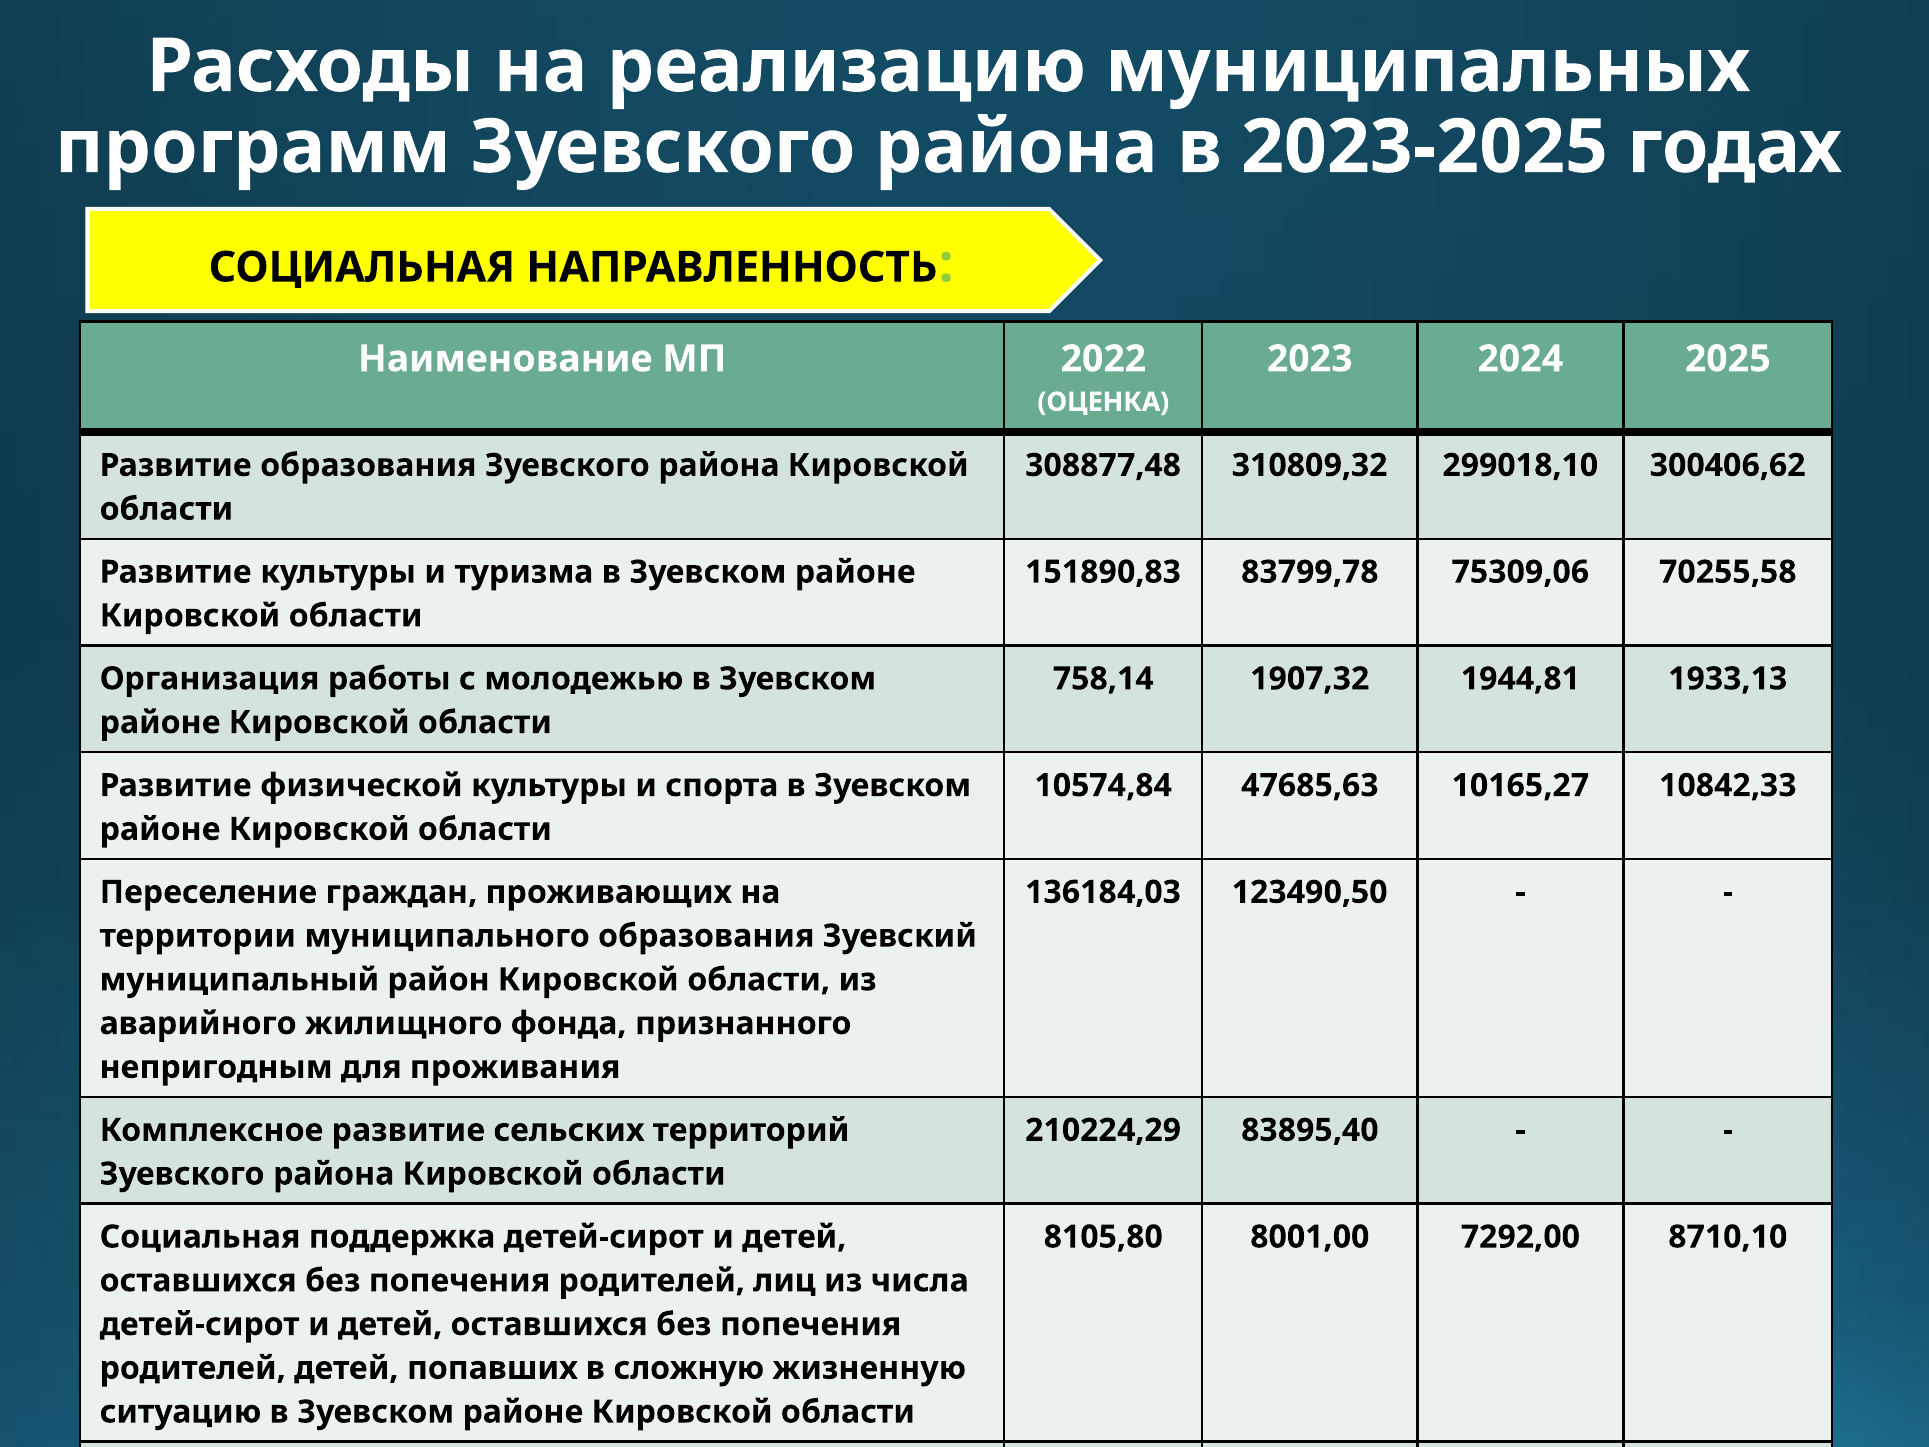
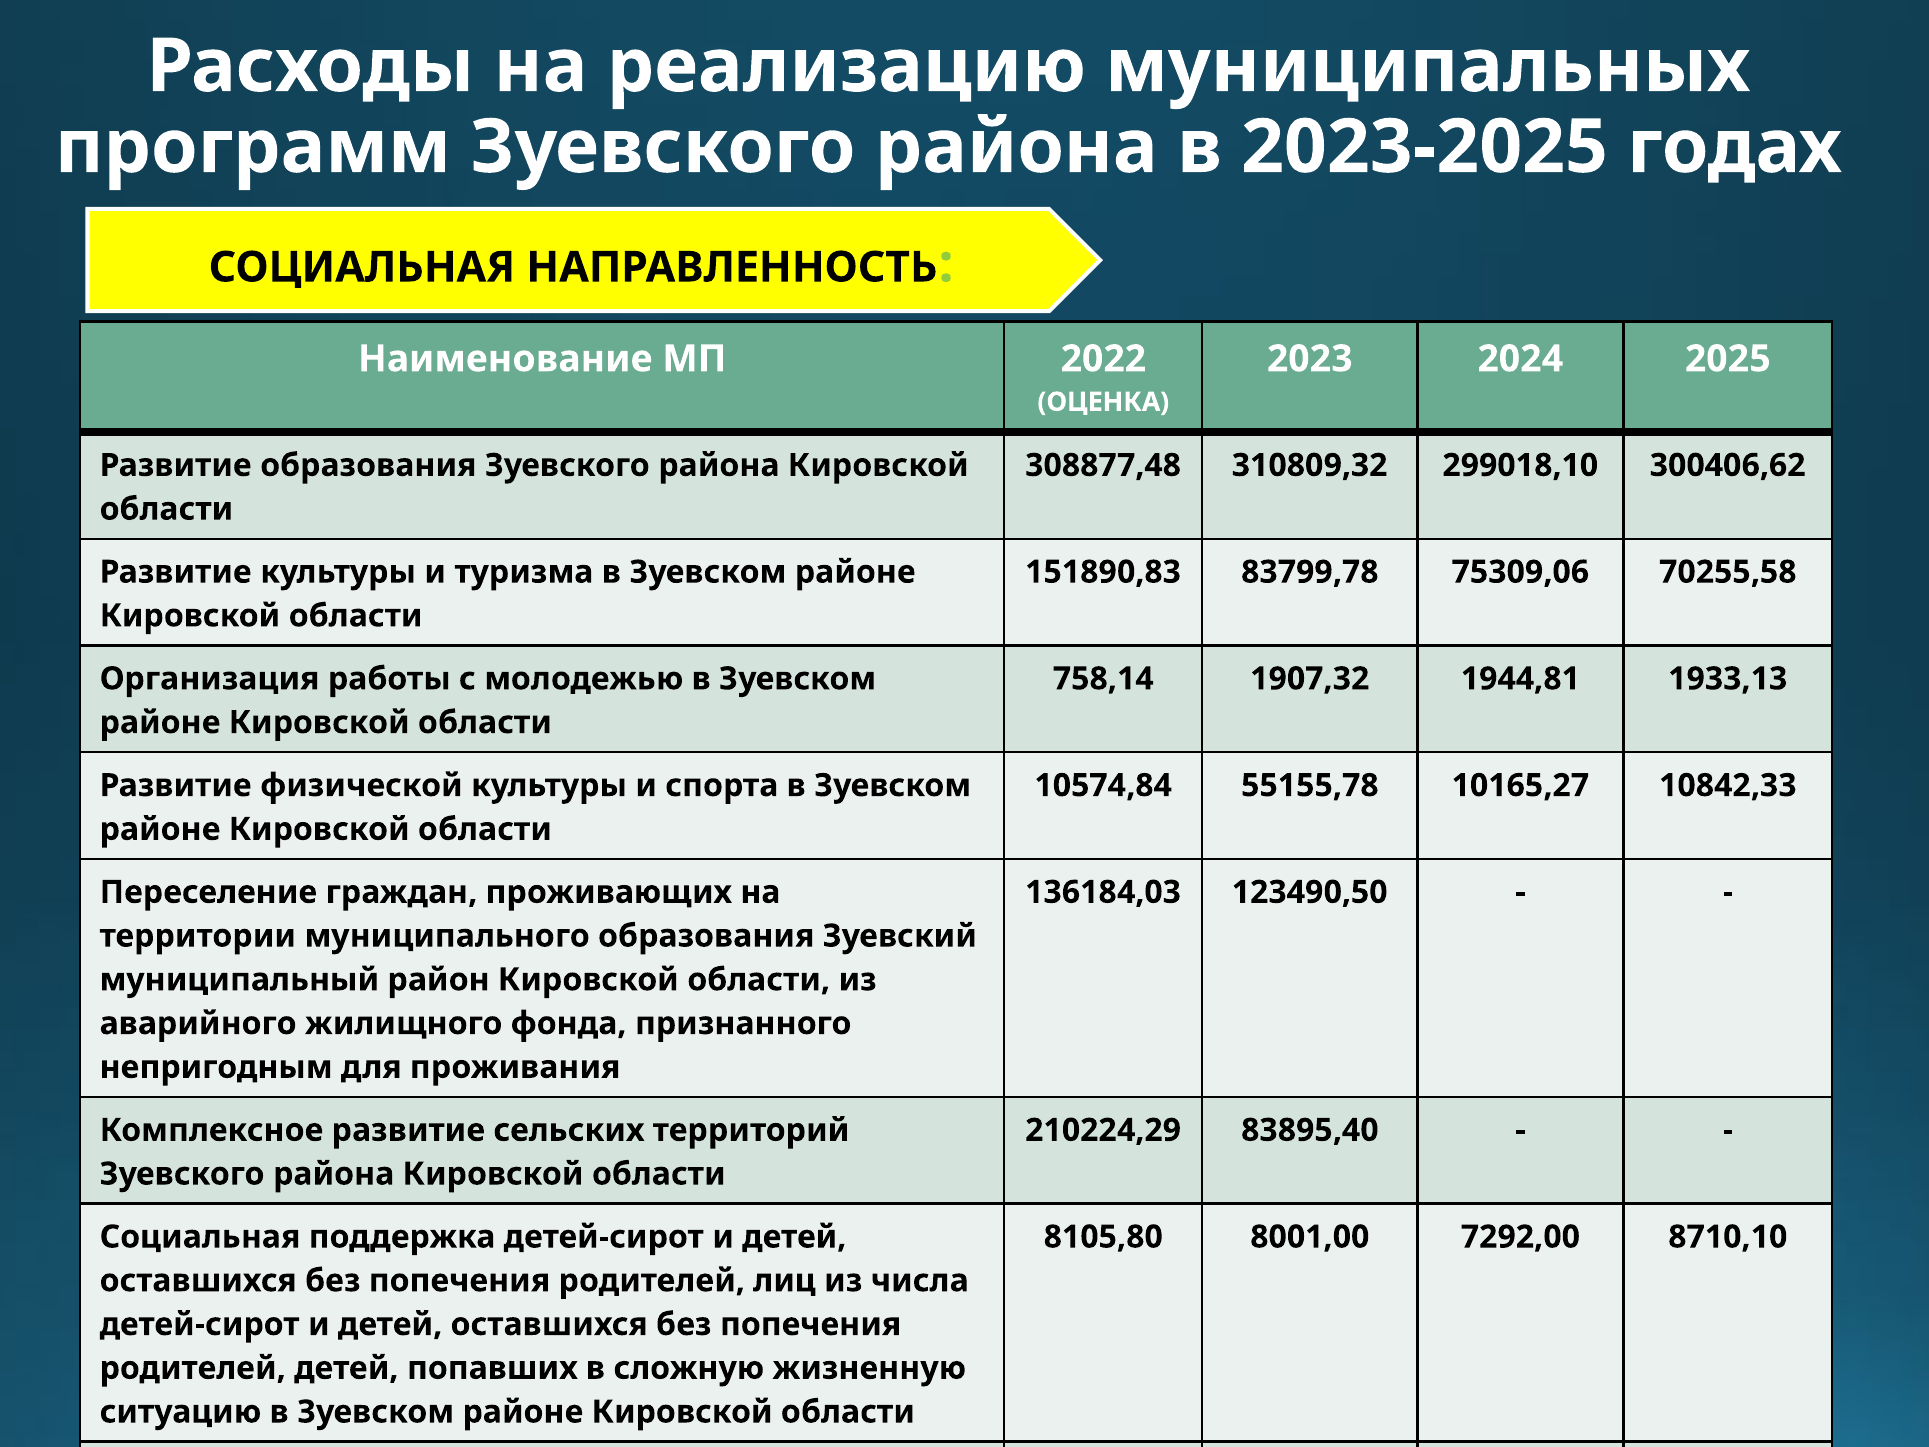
47685,63: 47685,63 -> 55155,78
